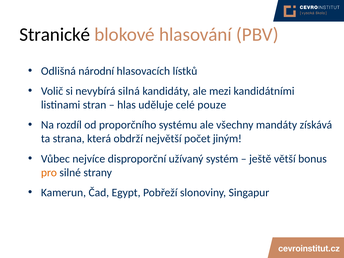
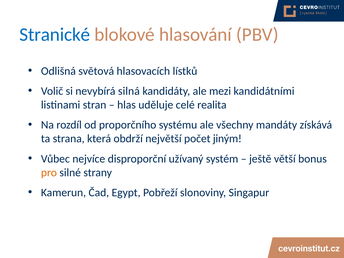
Stranické colour: black -> blue
národní: národní -> světová
pouze: pouze -> realita
